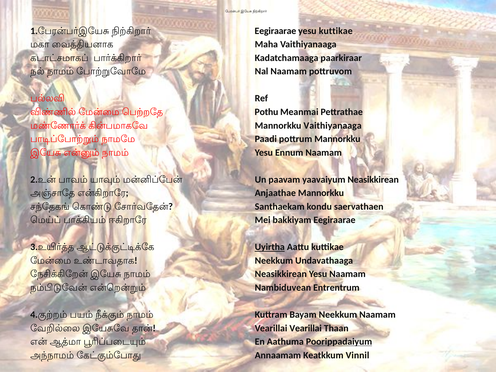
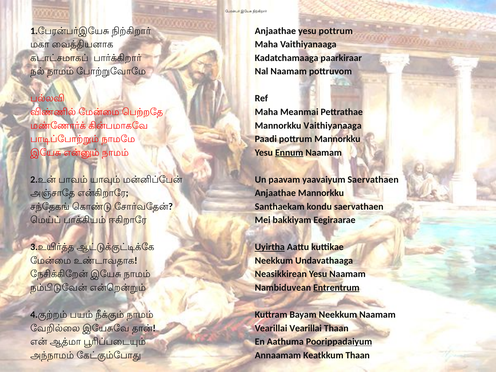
Eegiraarae at (275, 31): Eegiraarae -> Anjaathae
yesu kuttikae: kuttikae -> pottrum
Pothu at (266, 112): Pothu -> Maha
Ennum underline: none -> present
yaavaiyum Neasikkirean: Neasikkirean -> Saervathaen
Entrentrum underline: none -> present
Keatkkum Vinnil: Vinnil -> Thaan
